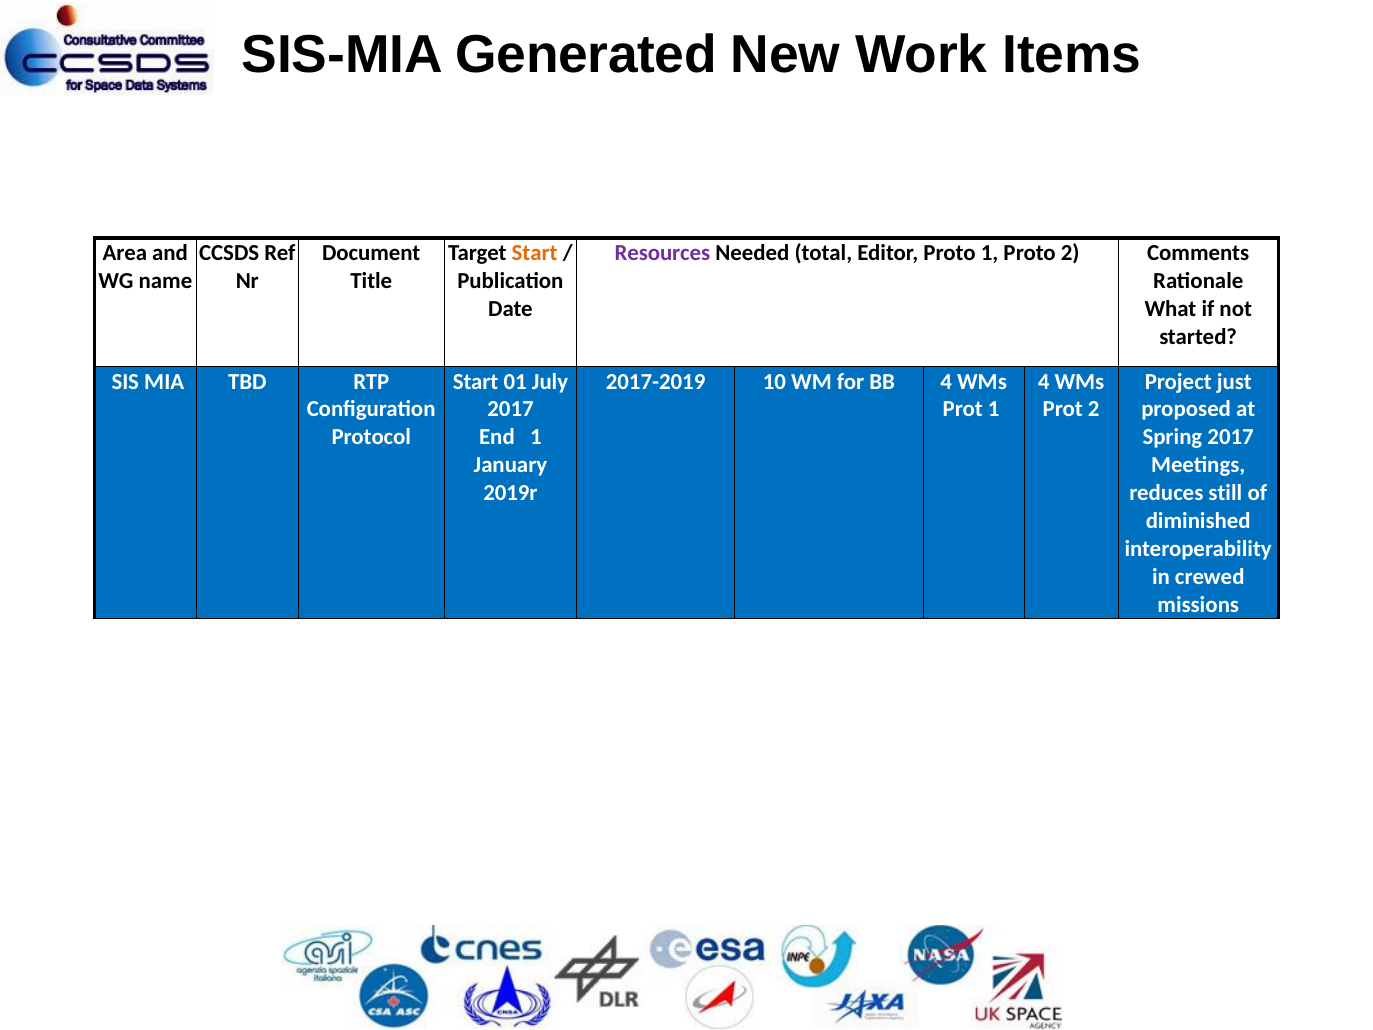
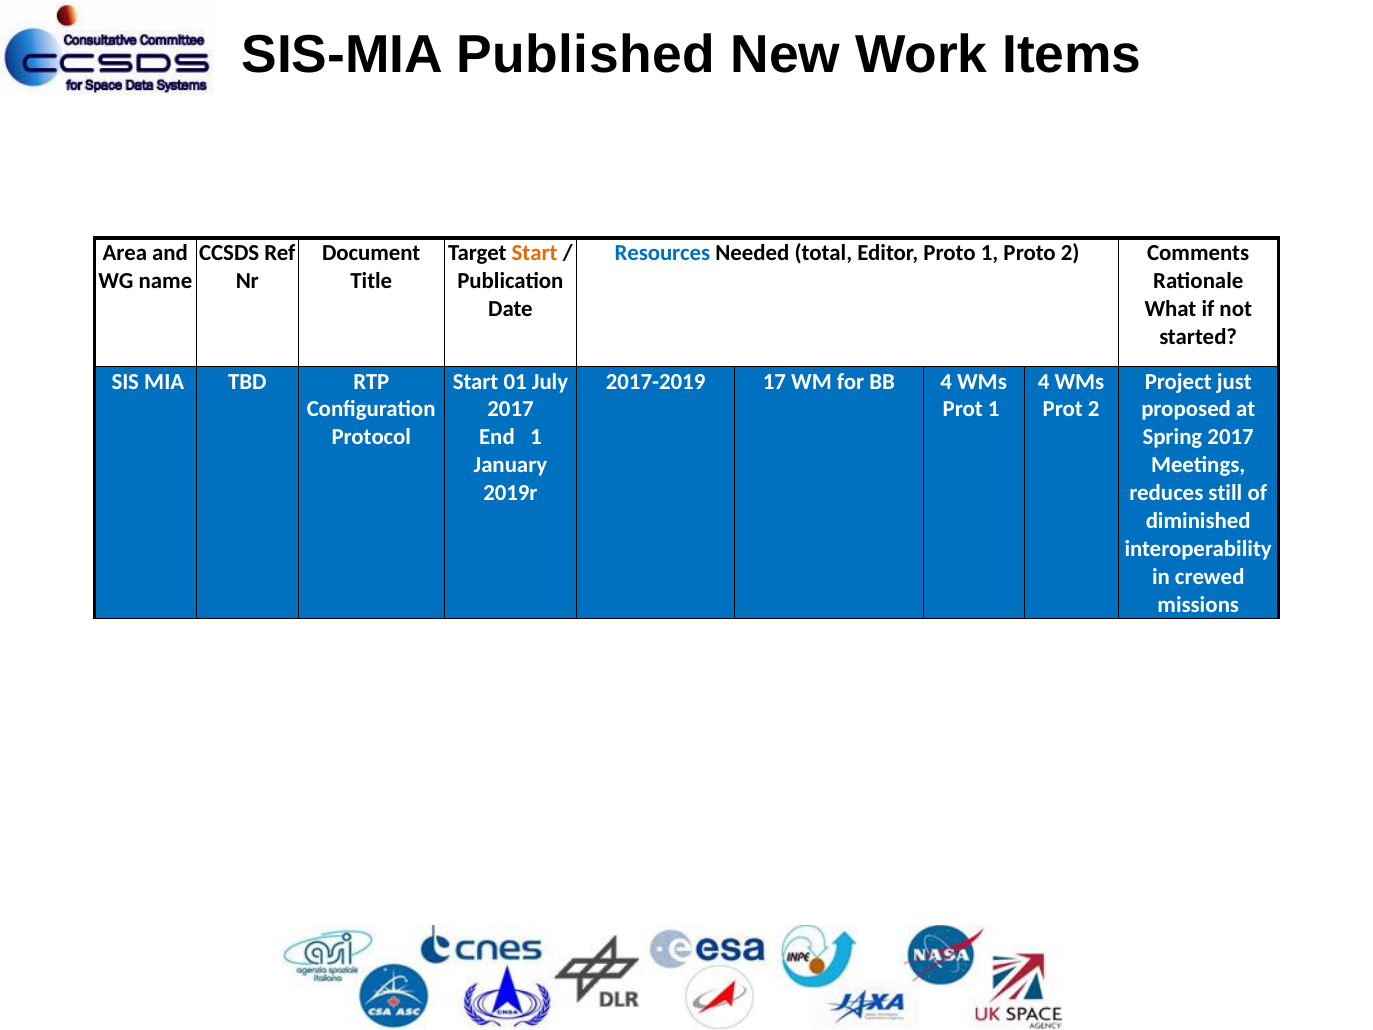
Generated: Generated -> Published
Resources colour: purple -> blue
10: 10 -> 17
